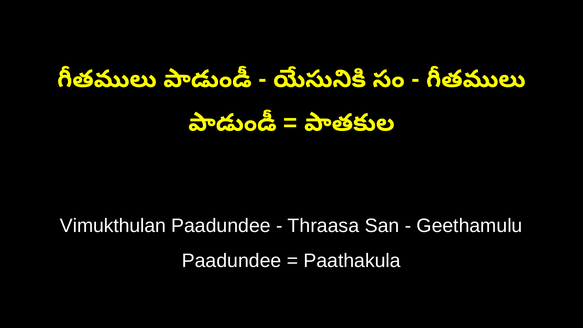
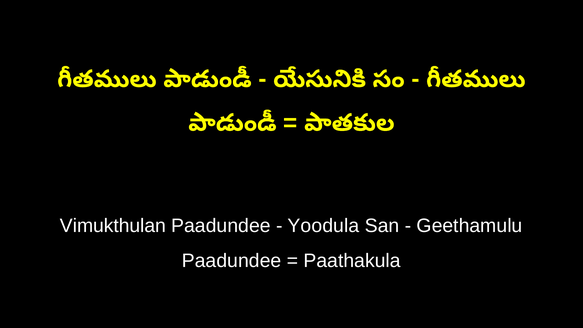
Thraasa: Thraasa -> Yoodula
